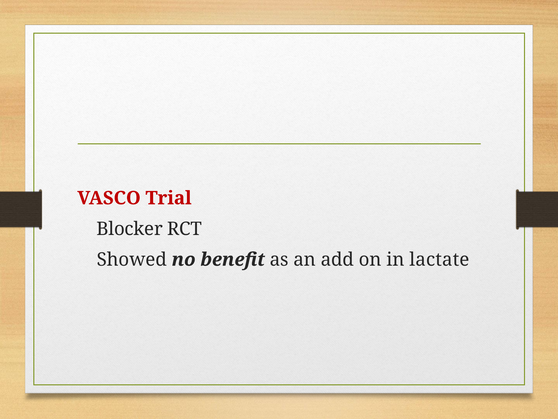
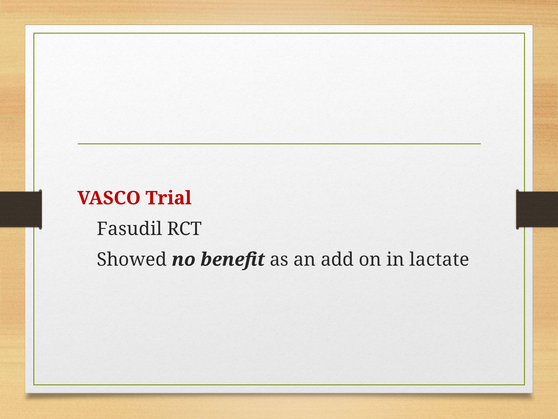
Blocker: Blocker -> Fasudil
